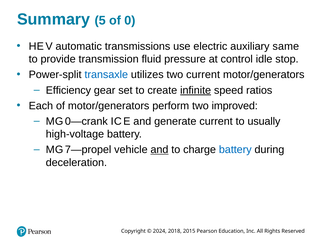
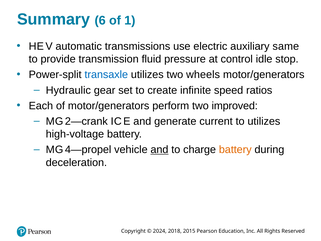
5: 5 -> 6
0: 0 -> 1
two current: current -> wheels
Efficiency: Efficiency -> Hydraulic
infinite underline: present -> none
0—crank: 0—crank -> 2—crank
to usually: usually -> utilizes
7—propel: 7—propel -> 4—propel
battery at (235, 150) colour: blue -> orange
